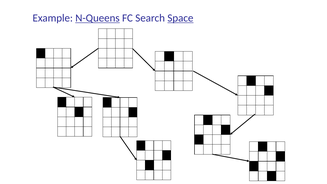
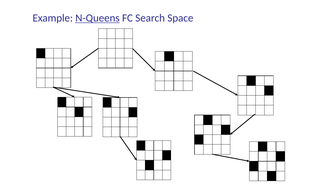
Space underline: present -> none
